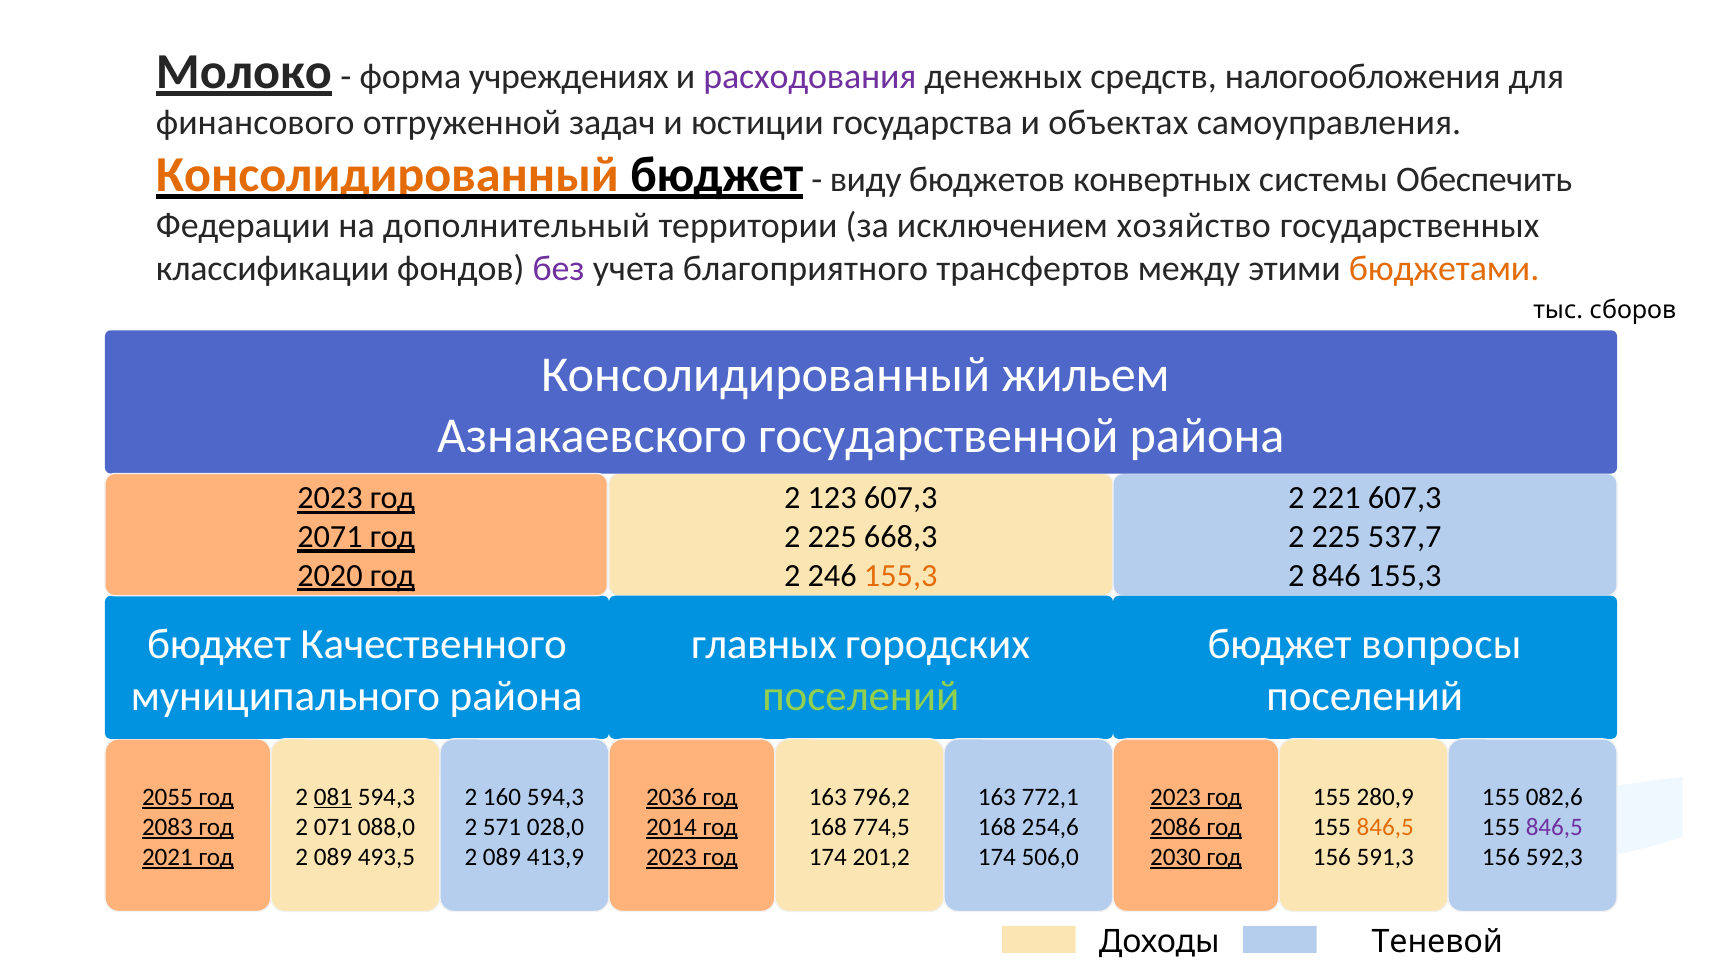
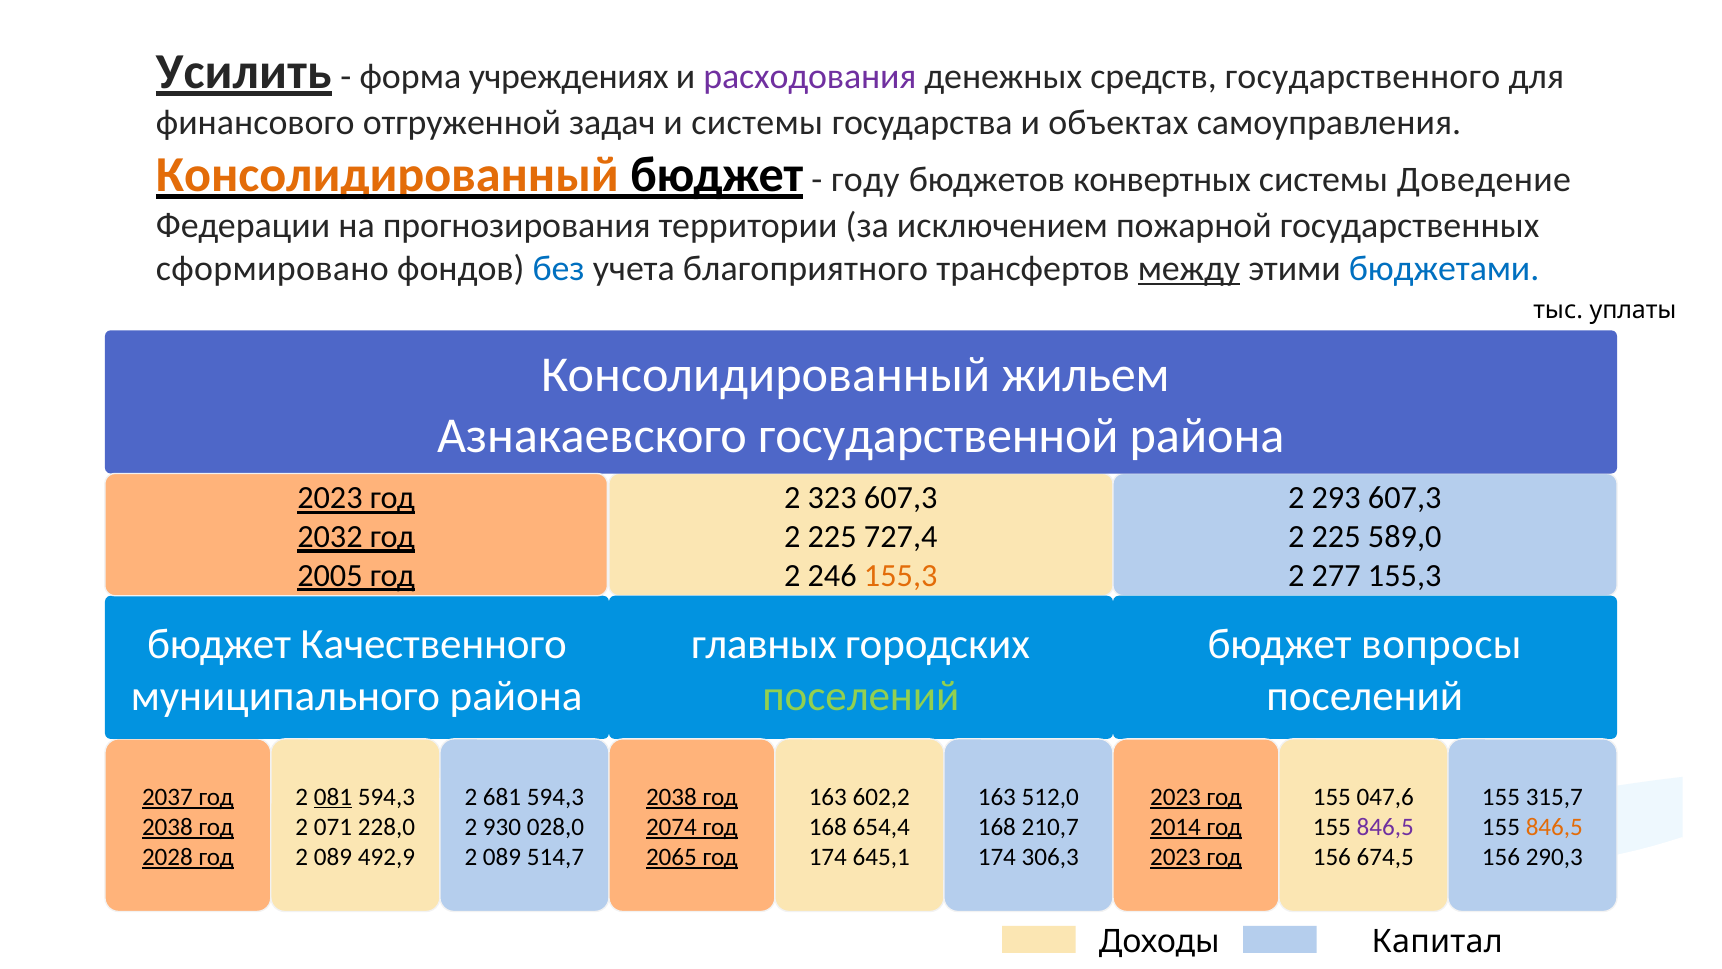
Молоко: Молоко -> Усилить
налогообложения: налогообложения -> государственного
и юстиции: юстиции -> системы
виду: виду -> году
Обеспечить: Обеспечить -> Доведение
дополнительный: дополнительный -> прогнозирования
хозяйство: хозяйство -> пожарной
классификации: классификации -> сформировано
без colour: purple -> blue
между underline: none -> present
бюджетами colour: orange -> blue
сборов: сборов -> уплаты
123: 123 -> 323
221: 221 -> 293
2071: 2071 -> 2032
668,3: 668,3 -> 727,4
537,7: 537,7 -> 589,0
2020: 2020 -> 2005
846: 846 -> 277
2055: 2055 -> 2037
160: 160 -> 681
2036 at (671, 796): 2036 -> 2038
796,2: 796,2 -> 602,2
772,1: 772,1 -> 512,0
280,9: 280,9 -> 047,6
082,6: 082,6 -> 315,7
2083 at (167, 827): 2083 -> 2038
088,0: 088,0 -> 228,0
571: 571 -> 930
2014: 2014 -> 2074
774,5: 774,5 -> 654,4
254,6: 254,6 -> 210,7
2086: 2086 -> 2014
846,5 at (1385, 827) colour: orange -> purple
846,5 at (1554, 827) colour: purple -> orange
2021: 2021 -> 2028
493,5: 493,5 -> 492,9
413,9: 413,9 -> 514,7
2023 at (671, 857): 2023 -> 2065
201,2: 201,2 -> 645,1
506,0: 506,0 -> 306,3
2030 at (1175, 857): 2030 -> 2023
591,3: 591,3 -> 674,5
592,3: 592,3 -> 290,3
Теневой: Теневой -> Капитал
